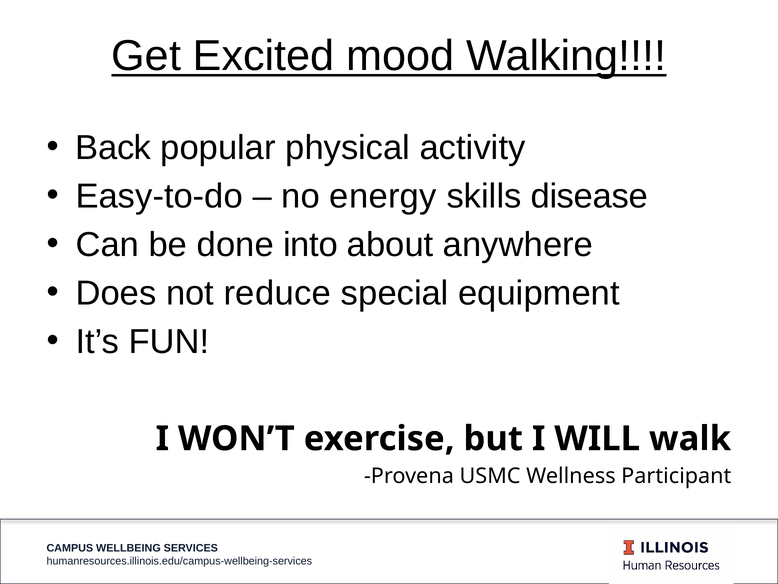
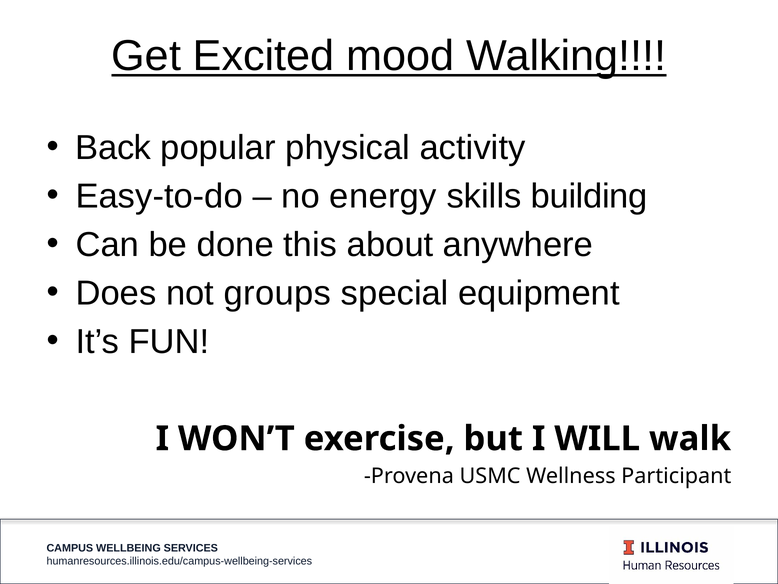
disease: disease -> building
into: into -> this
reduce: reduce -> groups
